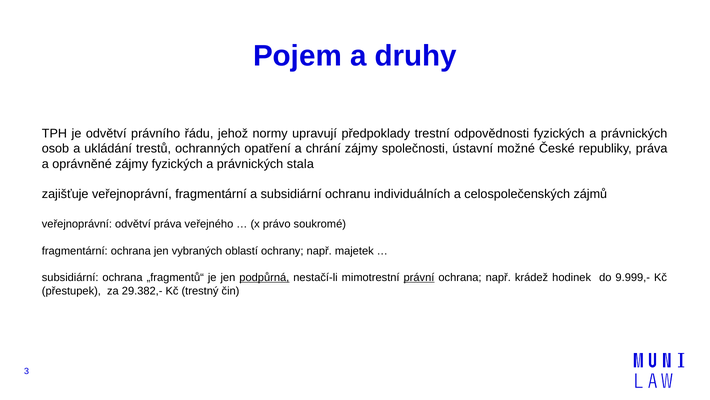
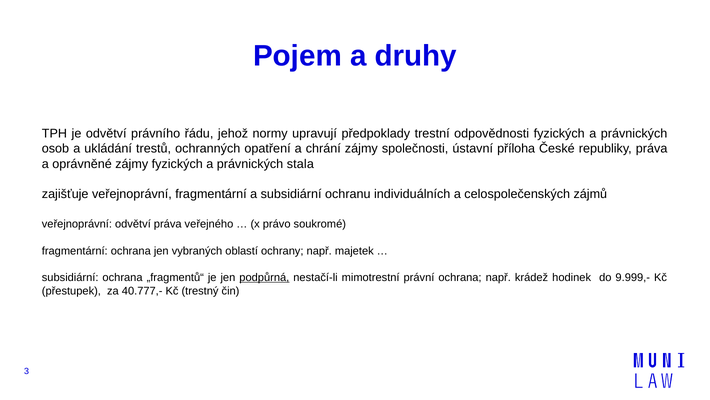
možné: možné -> příloha
právní underline: present -> none
29.382,-: 29.382,- -> 40.777,-
